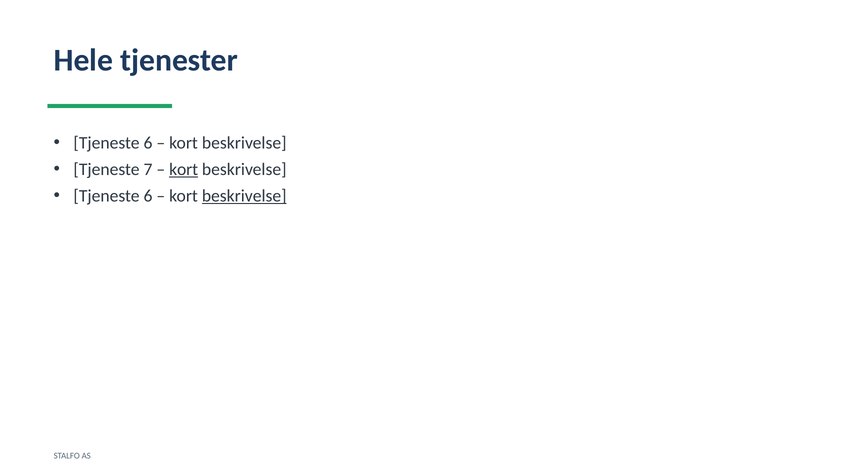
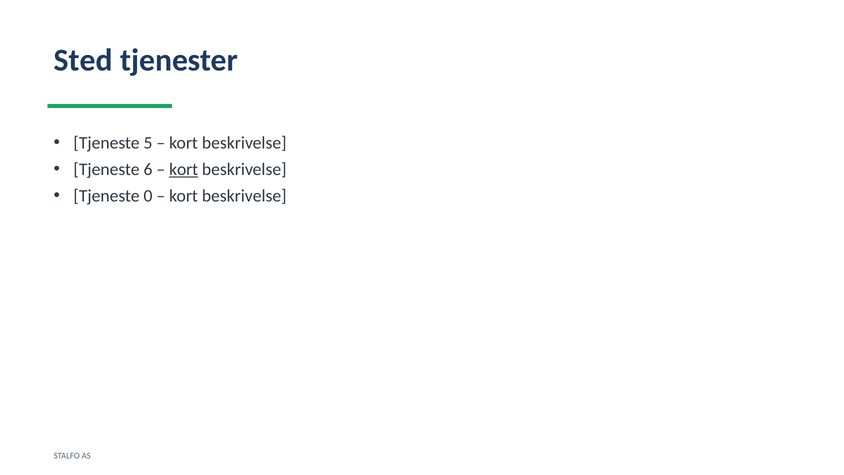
Hele: Hele -> Sted
6 at (148, 143): 6 -> 5
7: 7 -> 6
6 at (148, 196): 6 -> 0
beskrivelse at (244, 196) underline: present -> none
